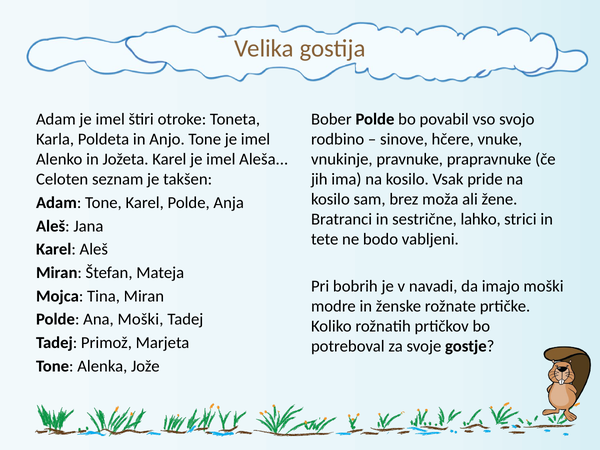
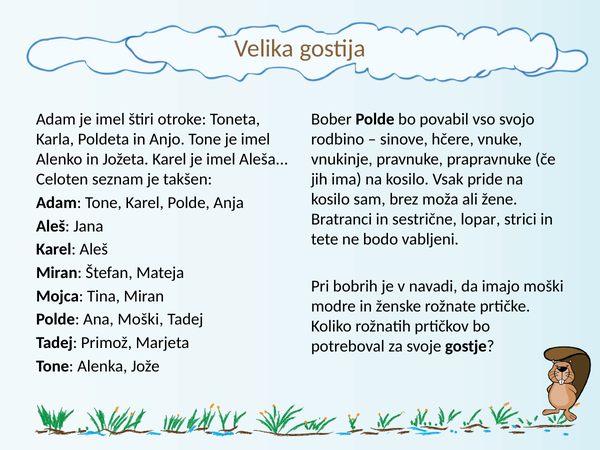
lahko: lahko -> lopar
